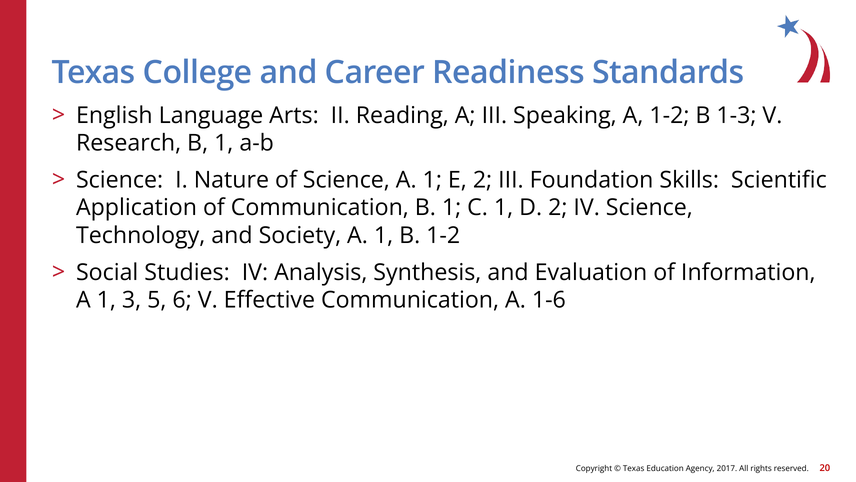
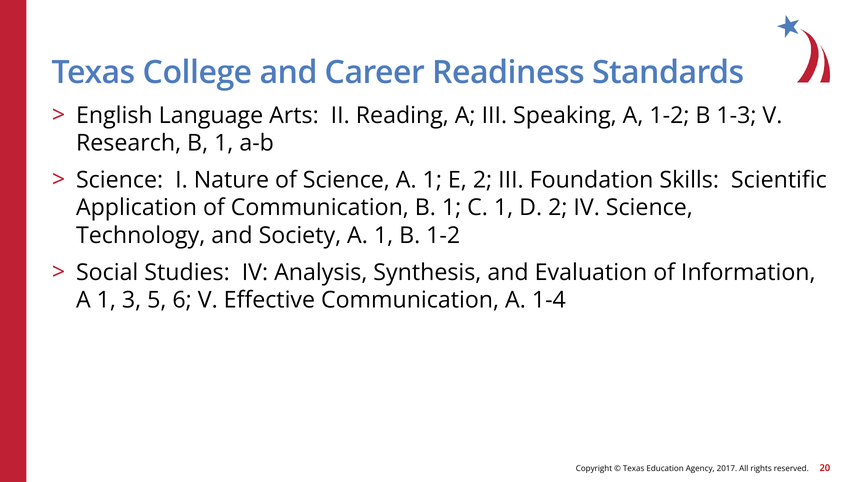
1-6: 1-6 -> 1-4
